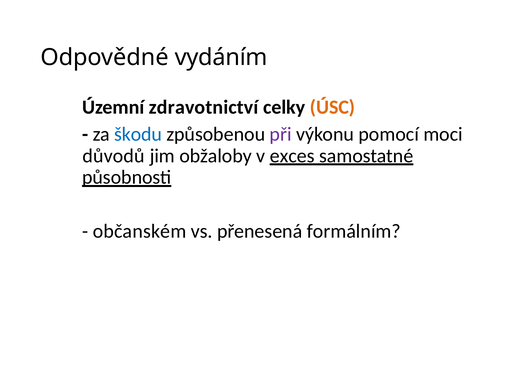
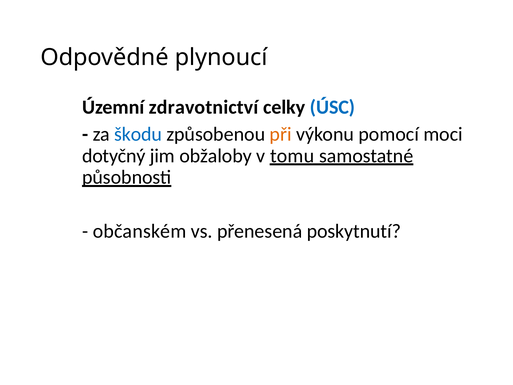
vydáním: vydáním -> plynoucí
ÚSC colour: orange -> blue
při colour: purple -> orange
důvodů: důvodů -> dotyčný
exces: exces -> tomu
formálním: formálním -> poskytnutí
